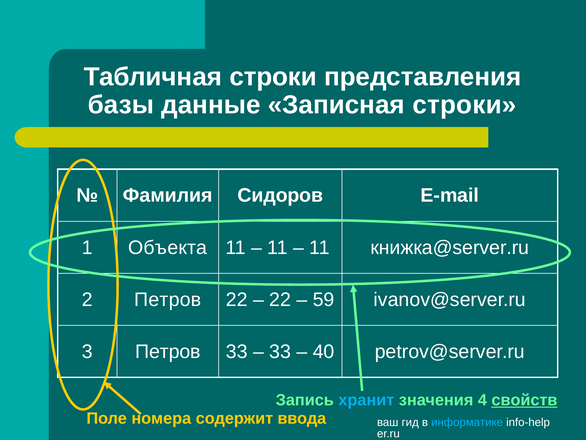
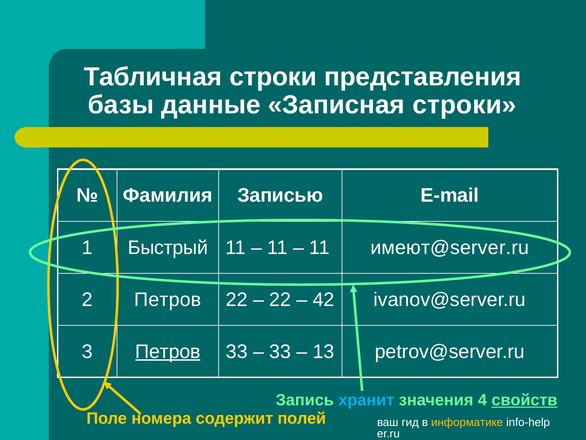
Сидоров: Сидоров -> Записью
Объекта: Объекта -> Быстрый
книжка@server.ru: книжка@server.ru -> имеют@server.ru
59: 59 -> 42
Петров at (168, 351) underline: none -> present
40: 40 -> 13
ввода: ввода -> полей
информатике colour: light blue -> yellow
